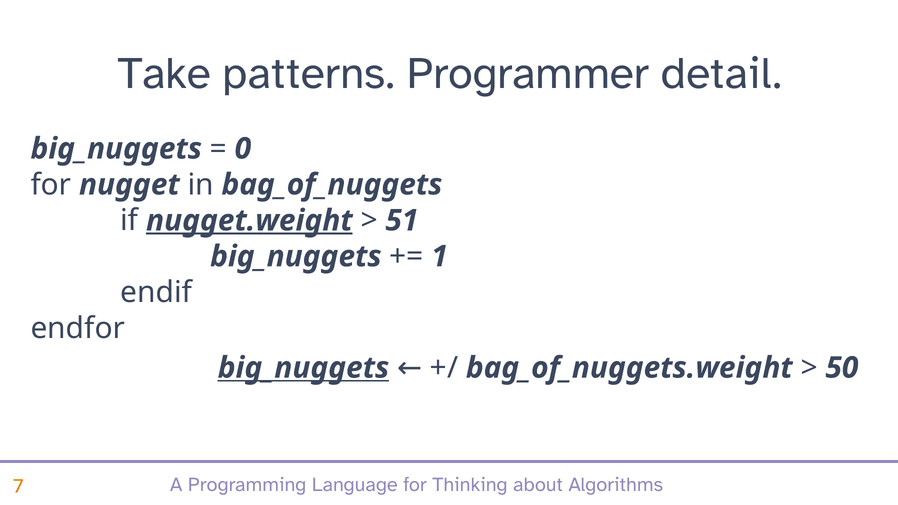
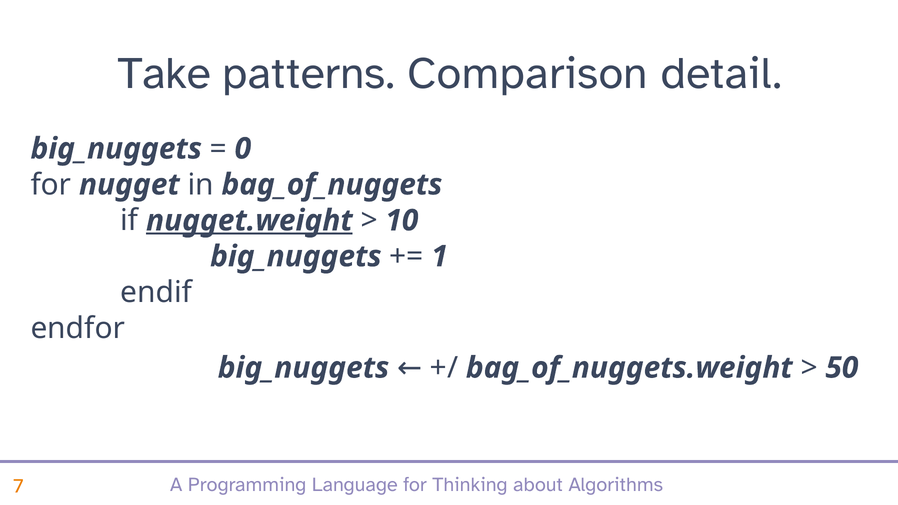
Programmer: Programmer -> Comparison
51: 51 -> 10
big_nuggets at (303, 368) underline: present -> none
